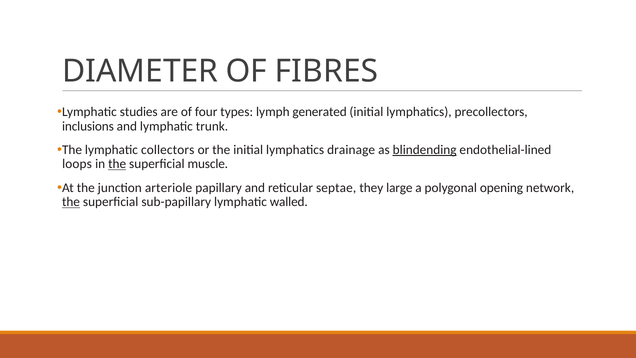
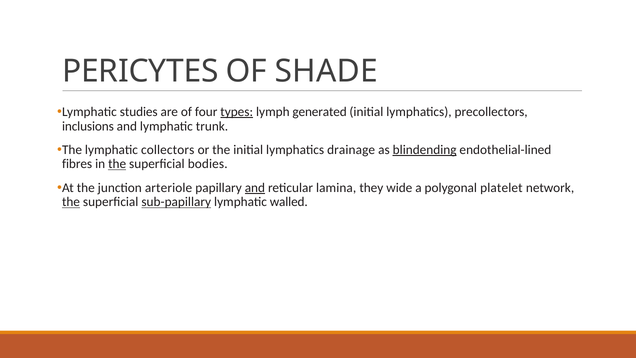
DIAMETER: DIAMETER -> PERICYTES
FIBRES: FIBRES -> SHADE
types underline: none -> present
loops: loops -> fibres
muscle: muscle -> bodies
and at (255, 188) underline: none -> present
septae: septae -> lamina
large: large -> wide
opening: opening -> platelet
sub-papillary underline: none -> present
